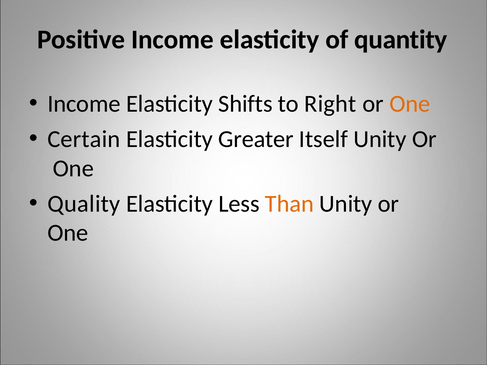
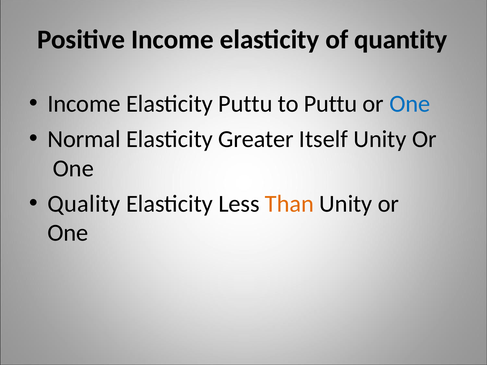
Elasticity Shifts: Shifts -> Puttu
to Right: Right -> Puttu
One at (410, 104) colour: orange -> blue
Certain: Certain -> Normal
